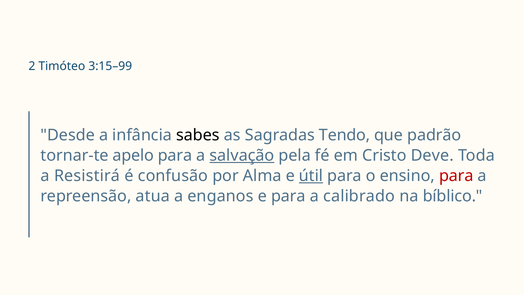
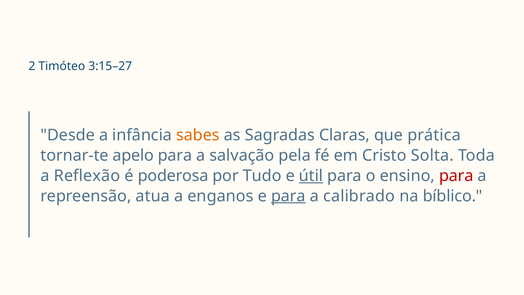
3:15–99: 3:15–99 -> 3:15–27
sabes colour: black -> orange
Tendo: Tendo -> Claras
padrão: padrão -> prática
salvação underline: present -> none
Deve: Deve -> Solta
Resistirá: Resistirá -> Reflexão
confusão: confusão -> poderosa
Alma: Alma -> Tudo
para at (288, 196) underline: none -> present
